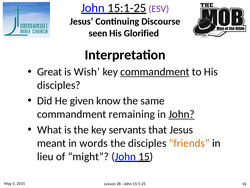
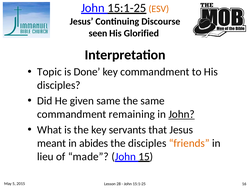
ESV colour: purple -> orange
Great: Great -> Topic
Wish: Wish -> Done
commandment at (155, 72) underline: present -> none
given know: know -> same
words: words -> abides
might: might -> made
